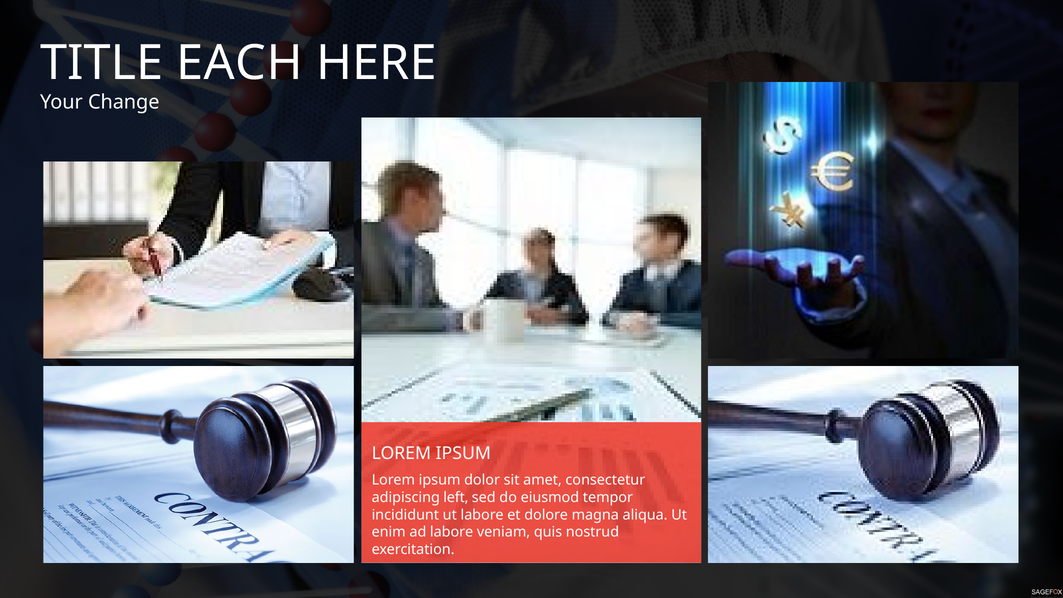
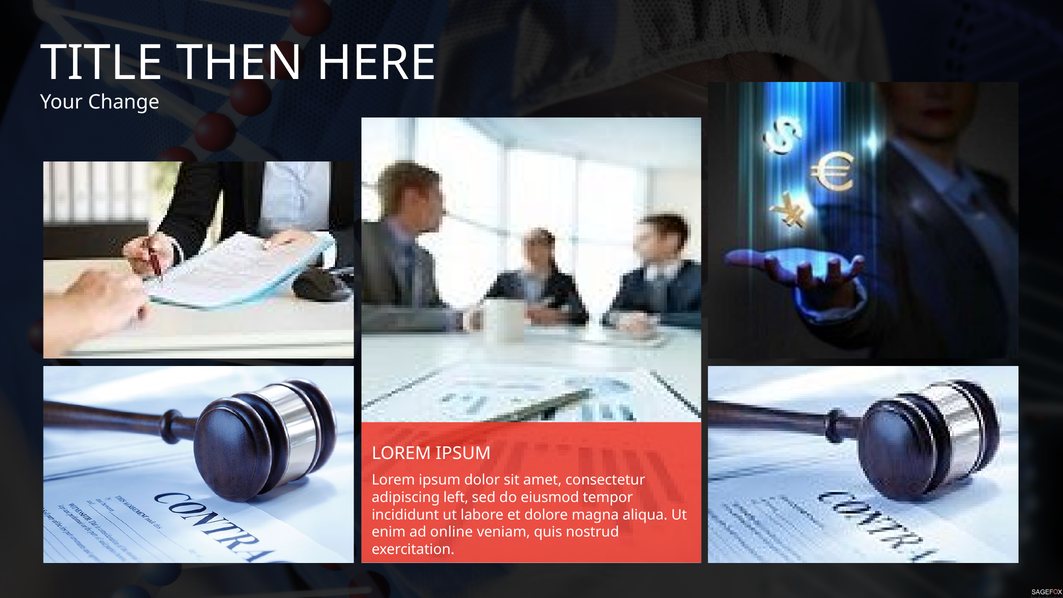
EACH: EACH -> THEN
ad labore: labore -> online
